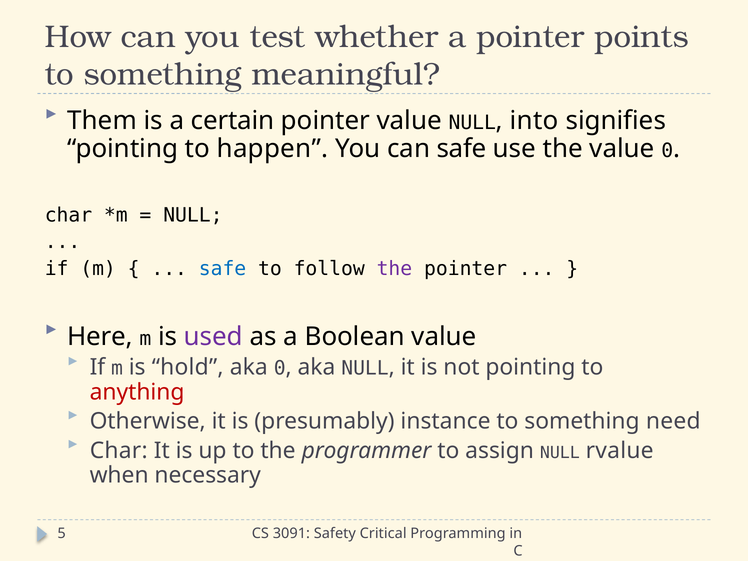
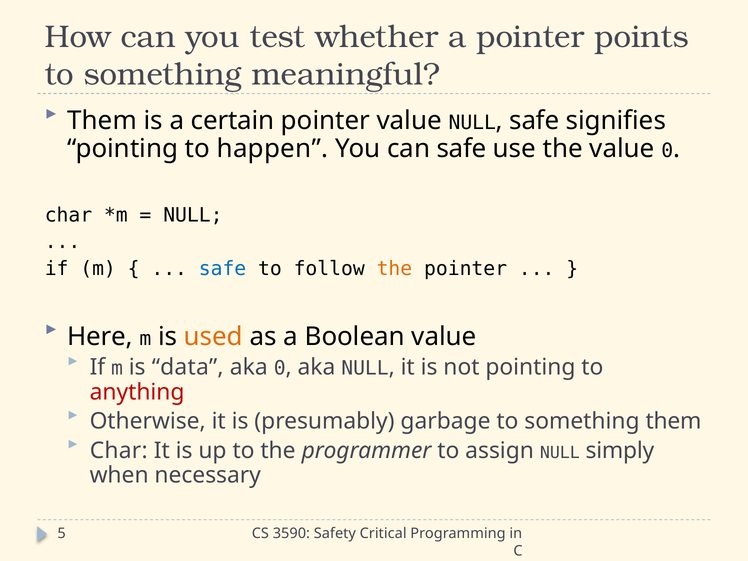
NULL into: into -> safe
the at (394, 269) colour: purple -> orange
used colour: purple -> orange
hold: hold -> data
instance: instance -> garbage
something need: need -> them
rvalue: rvalue -> simply
3091: 3091 -> 3590
